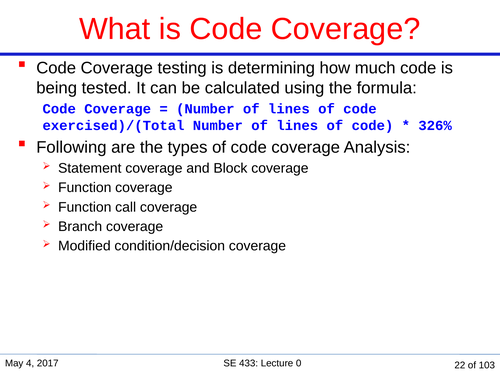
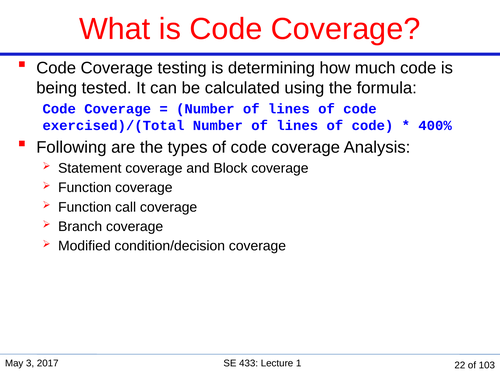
326%: 326% -> 400%
4: 4 -> 3
0: 0 -> 1
